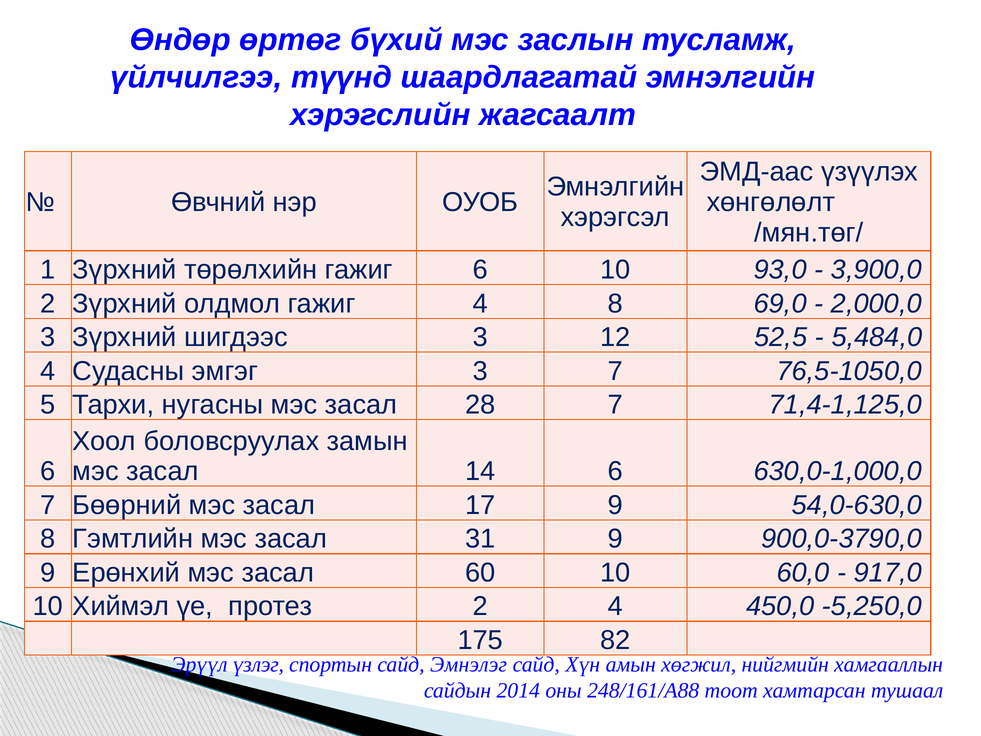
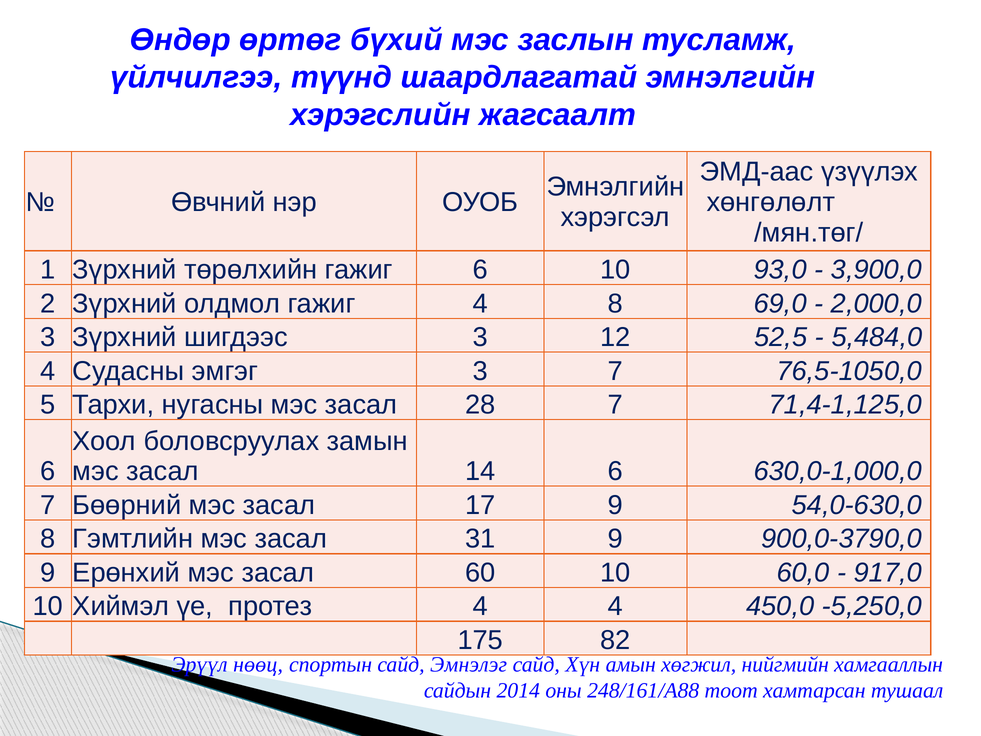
протез 2: 2 -> 4
үзлэг: үзлэг -> нөөц
